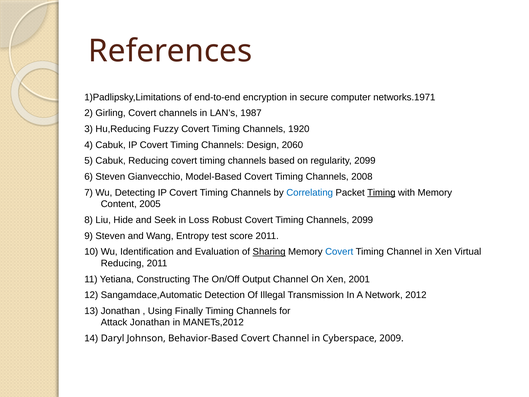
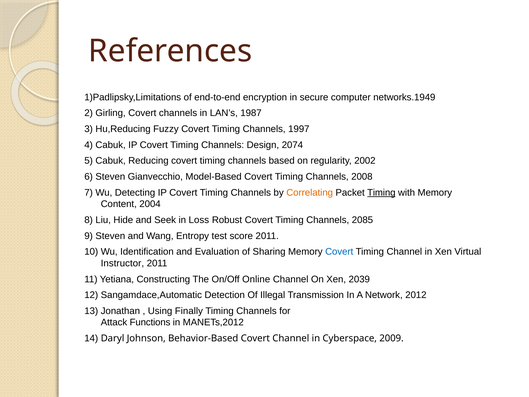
networks.1971: networks.1971 -> networks.1949
1920: 1920 -> 1997
2060: 2060 -> 2074
regularity 2099: 2099 -> 2002
Correlating colour: blue -> orange
2005: 2005 -> 2004
Channels 2099: 2099 -> 2085
Sharing underline: present -> none
Reducing at (122, 263): Reducing -> Instructor
Output: Output -> Online
2001: 2001 -> 2039
Attack Jonathan: Jonathan -> Functions
